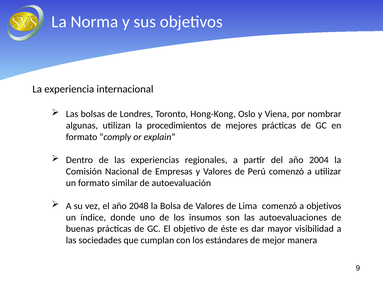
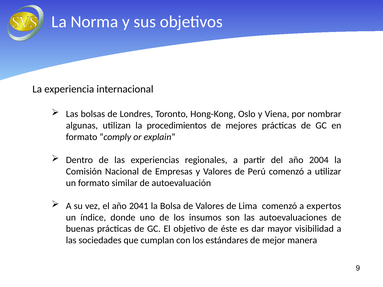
2048: 2048 -> 2041
a objetivos: objetivos -> expertos
